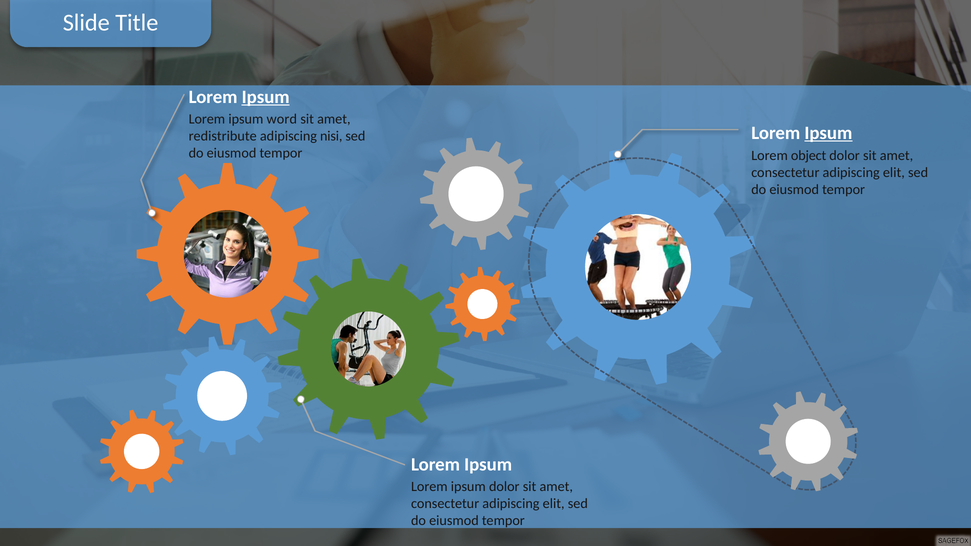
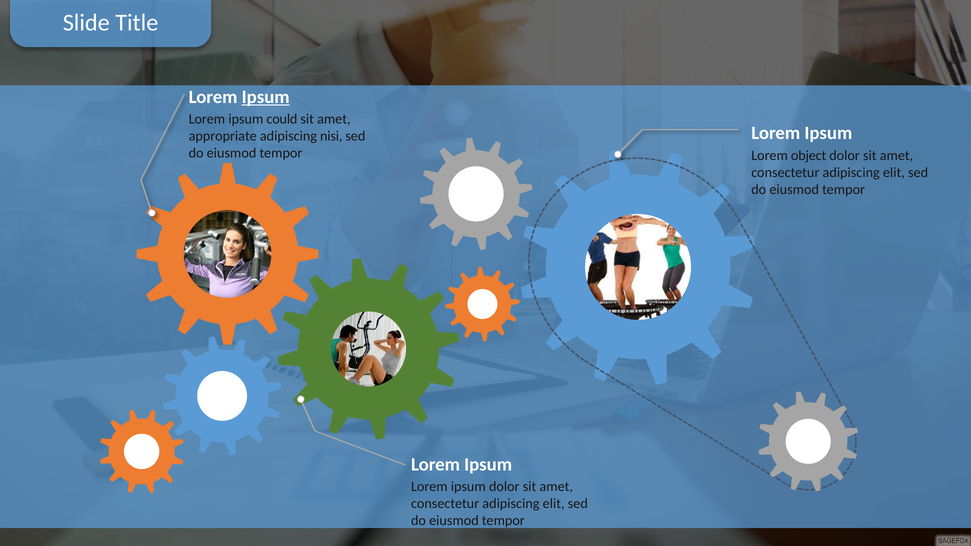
word: word -> could
Ipsum at (828, 133) underline: present -> none
redistribute: redistribute -> appropriate
